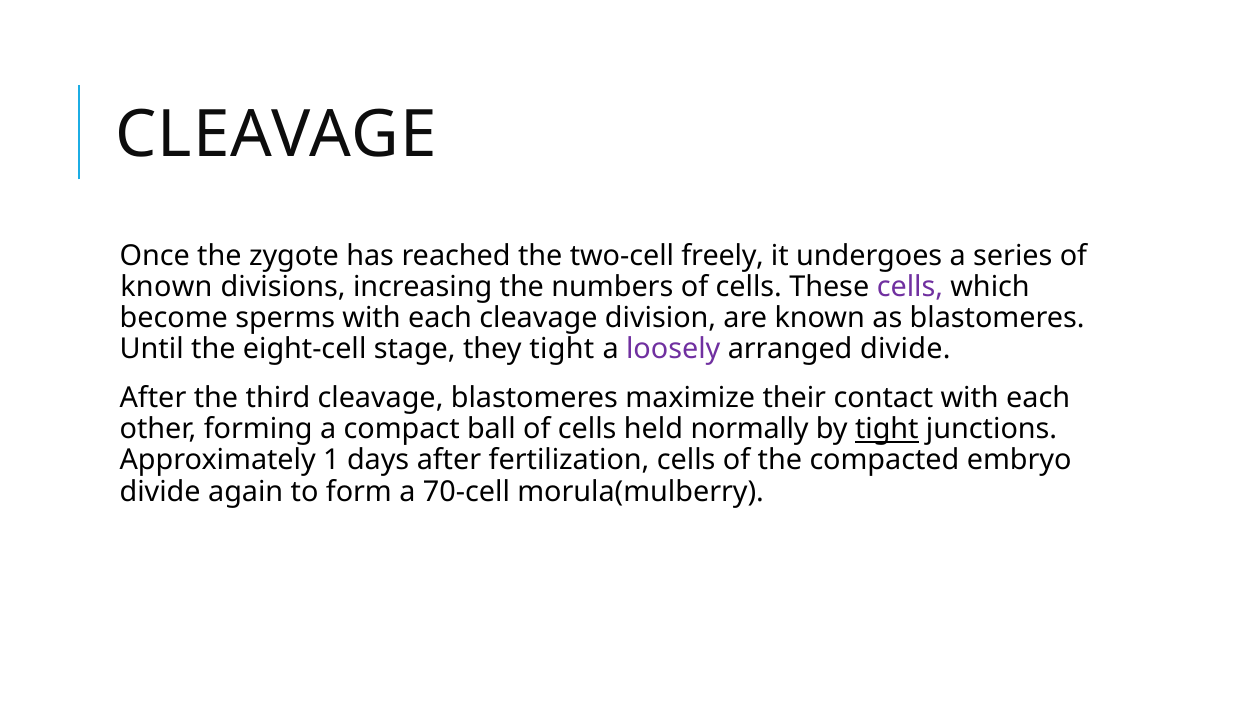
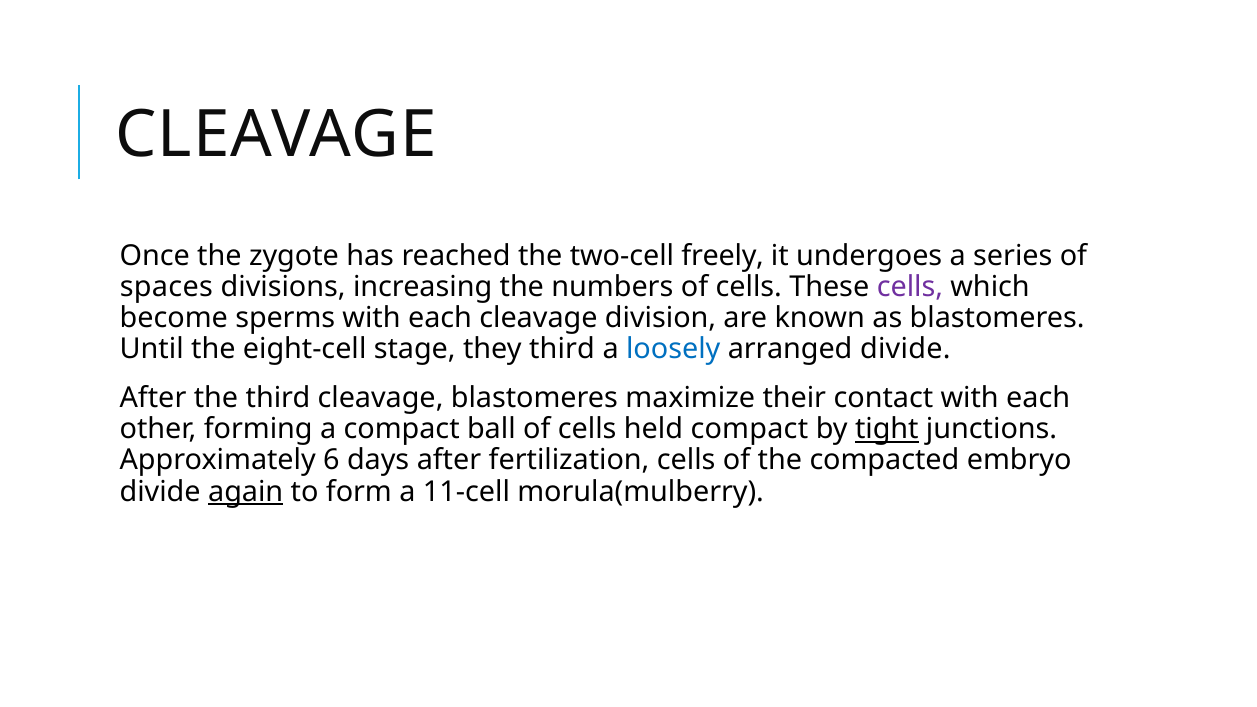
known at (166, 287): known -> spaces
they tight: tight -> third
loosely colour: purple -> blue
held normally: normally -> compact
1: 1 -> 6
again underline: none -> present
70-cell: 70-cell -> 11-cell
